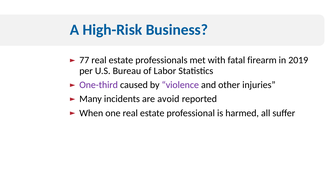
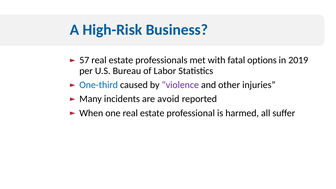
77: 77 -> 57
firearm: firearm -> options
One-third colour: purple -> blue
